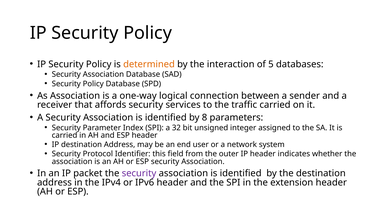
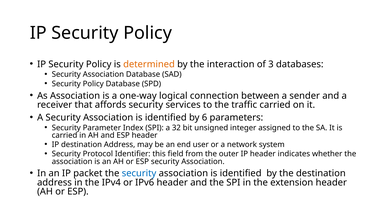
5: 5 -> 3
8: 8 -> 6
security at (139, 173) colour: purple -> blue
